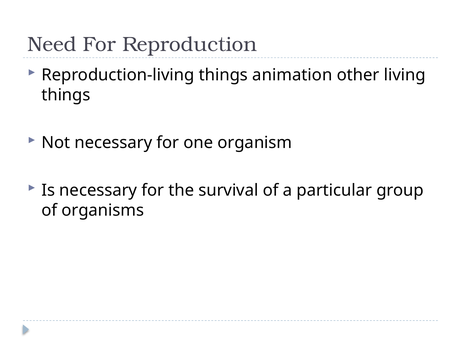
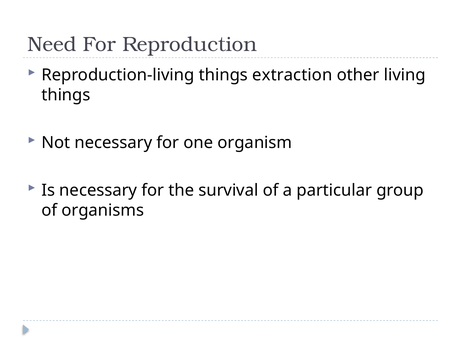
animation: animation -> extraction
